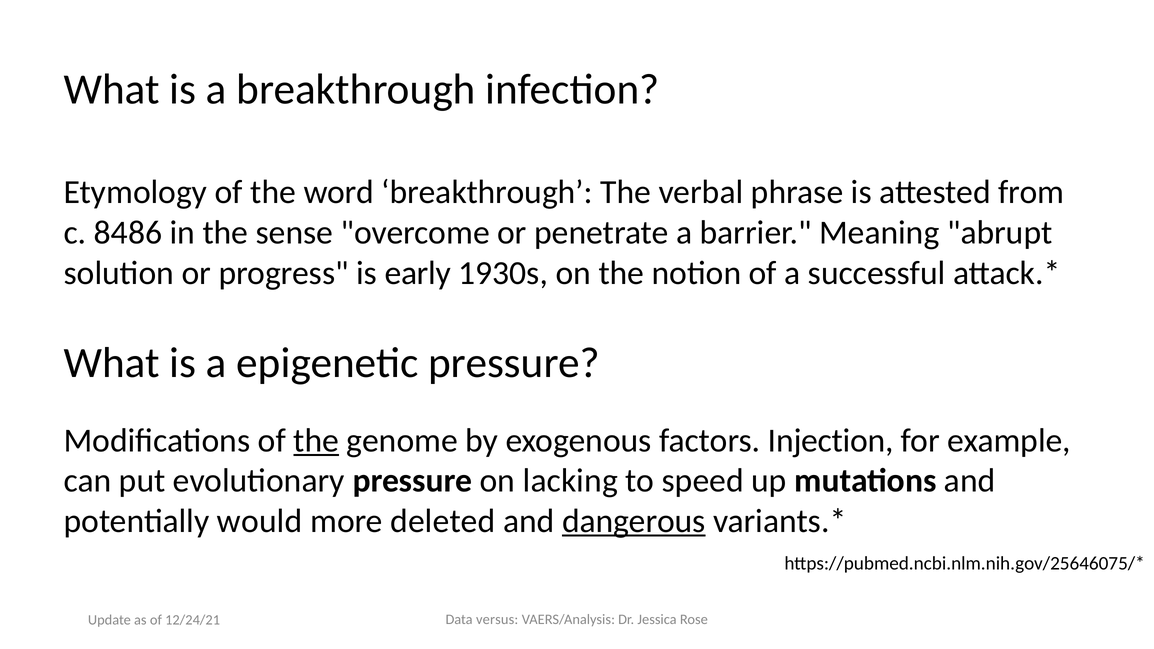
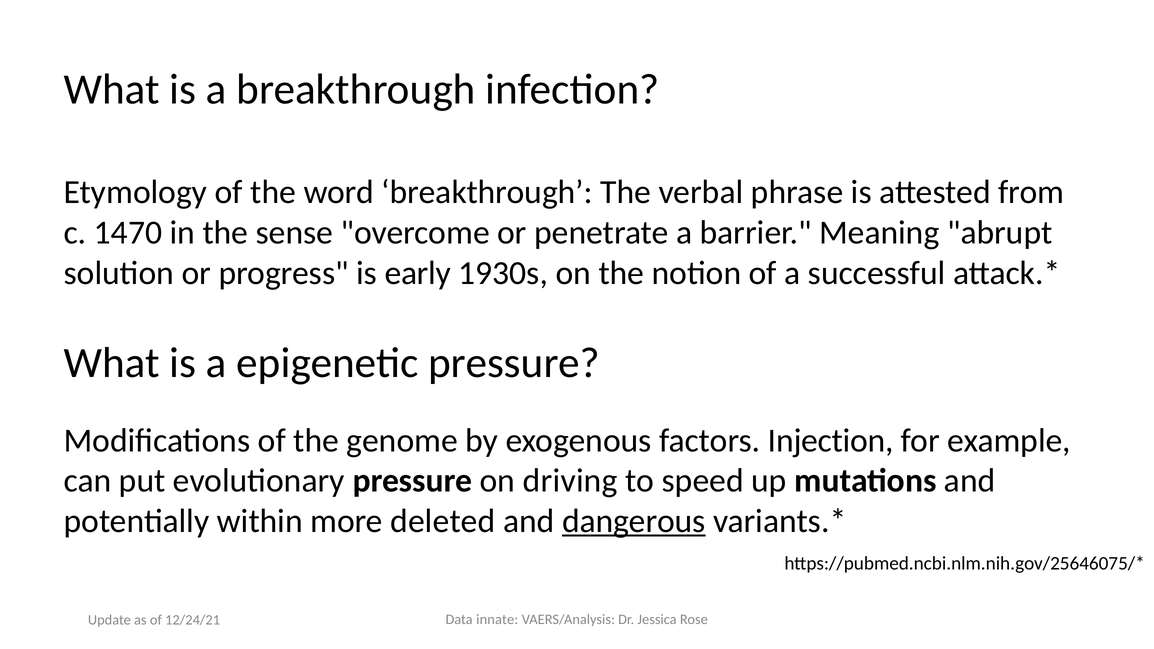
8486: 8486 -> 1470
the at (316, 441) underline: present -> none
lacking: lacking -> driving
would: would -> within
versus: versus -> innate
